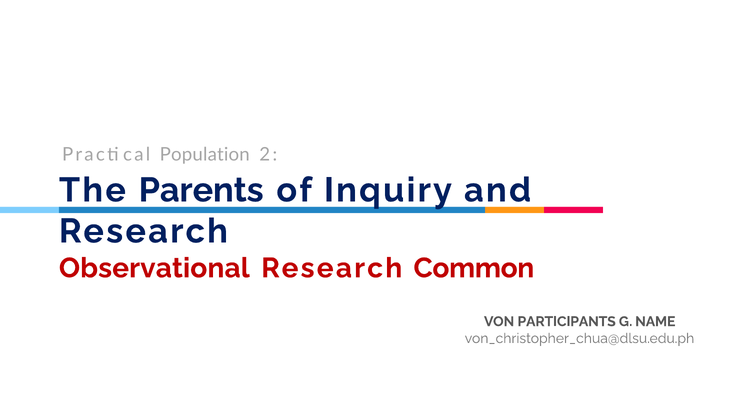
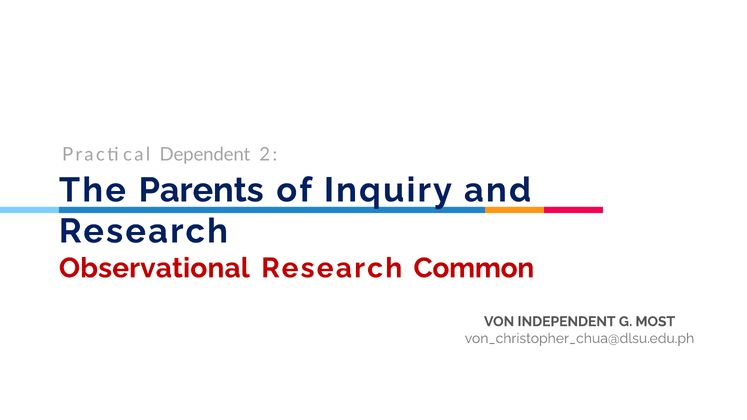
Population: Population -> Dependent
PARTICIPANTS: PARTICIPANTS -> INDEPENDENT
NAME: NAME -> MOST
